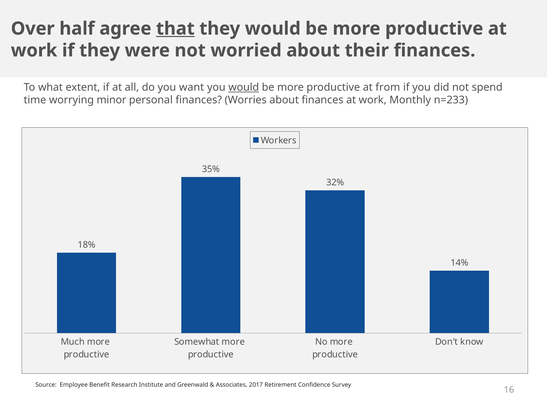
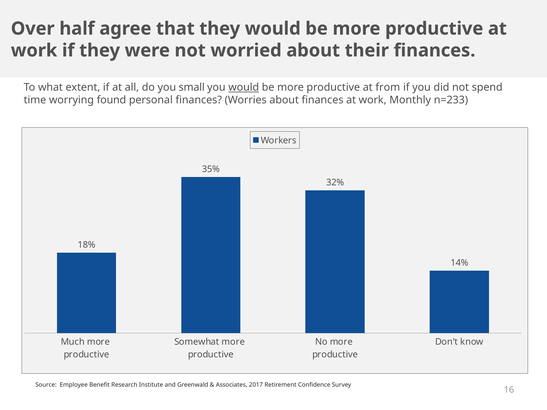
that underline: present -> none
want: want -> small
minor: minor -> found
